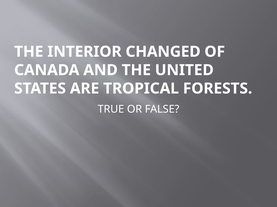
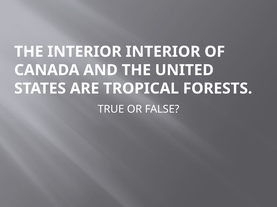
INTERIOR CHANGED: CHANGED -> INTERIOR
